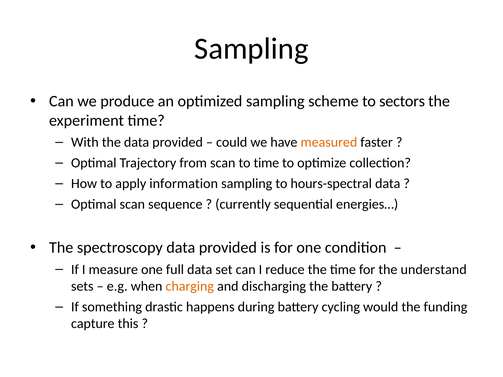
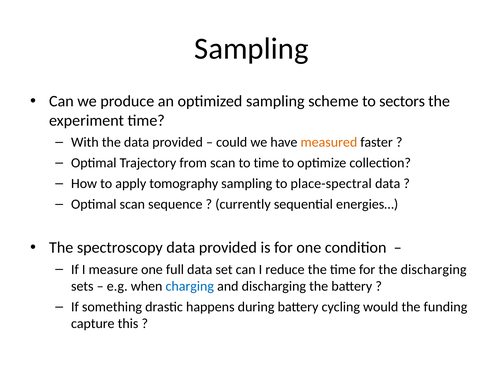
information: information -> tomography
hours-spectral: hours-spectral -> place-spectral
the understand: understand -> discharging
charging colour: orange -> blue
